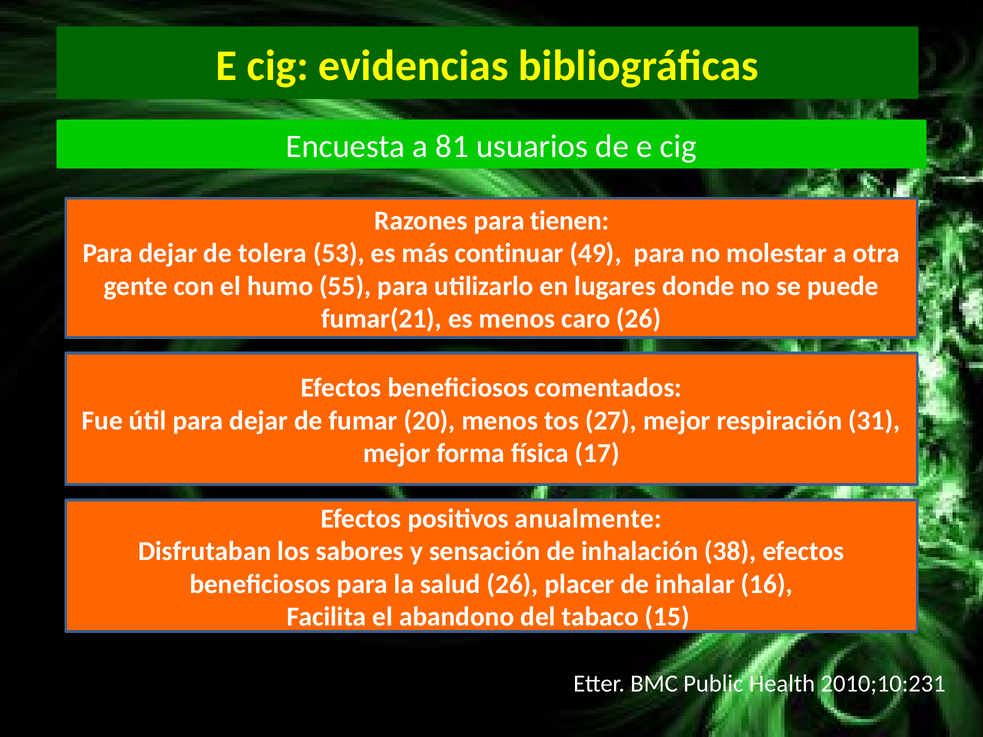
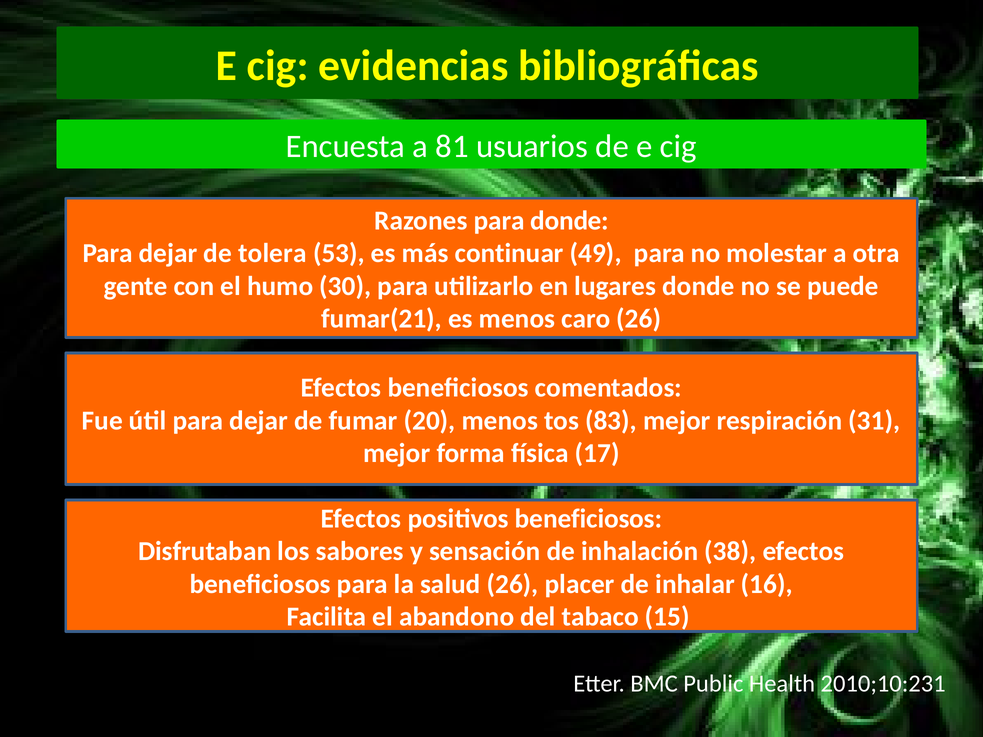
para tienen: tienen -> donde
55: 55 -> 30
27: 27 -> 83
positivos anualmente: anualmente -> beneficiosos
